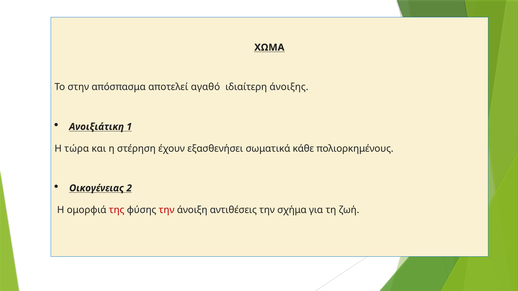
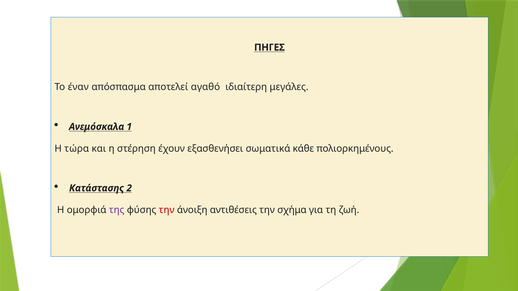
ΧΩΜΑ: ΧΩΜΑ -> ΠΗΓΕΣ
στην: στην -> έναν
άνοιξης: άνοιξης -> μεγάλες
Ανοιξιάτικη: Ανοιξιάτικη -> Ανεμόσκαλα
Οικογένειας: Οικογένειας -> Κατάστασης
της colour: red -> purple
